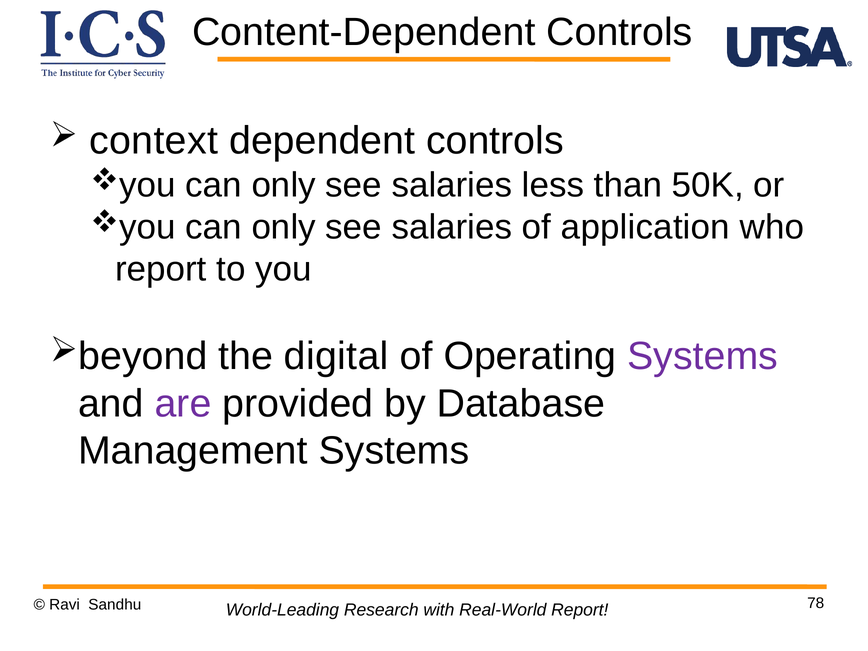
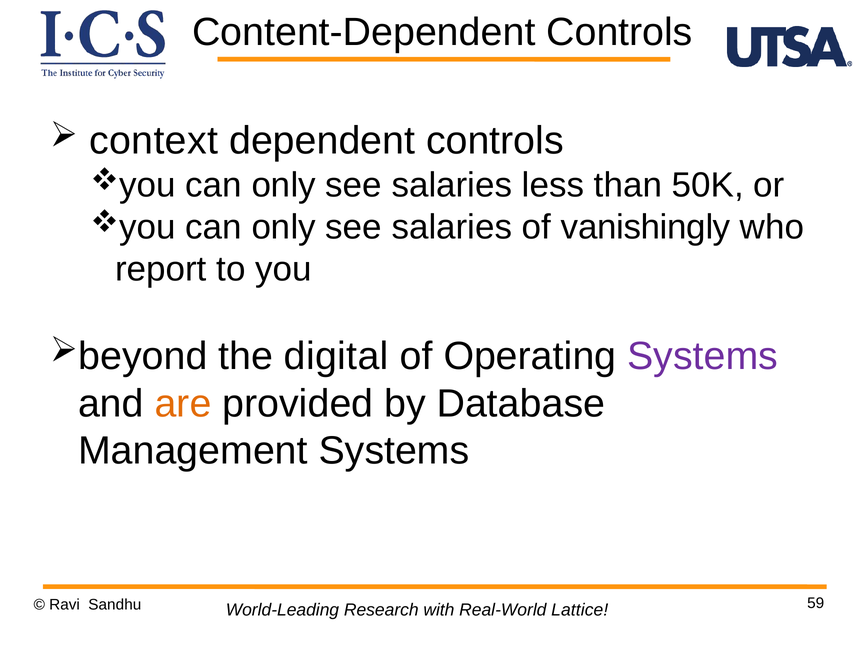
application: application -> vanishingly
are colour: purple -> orange
78: 78 -> 59
Real-World Report: Report -> Lattice
